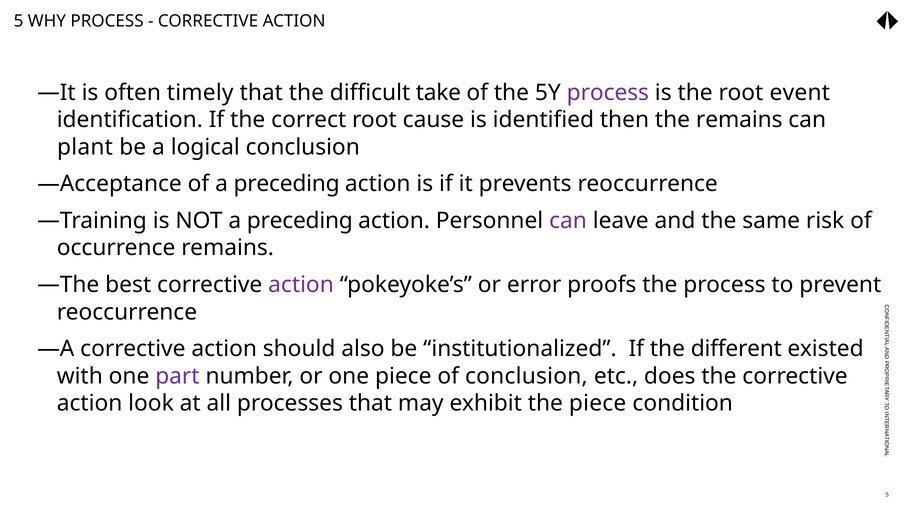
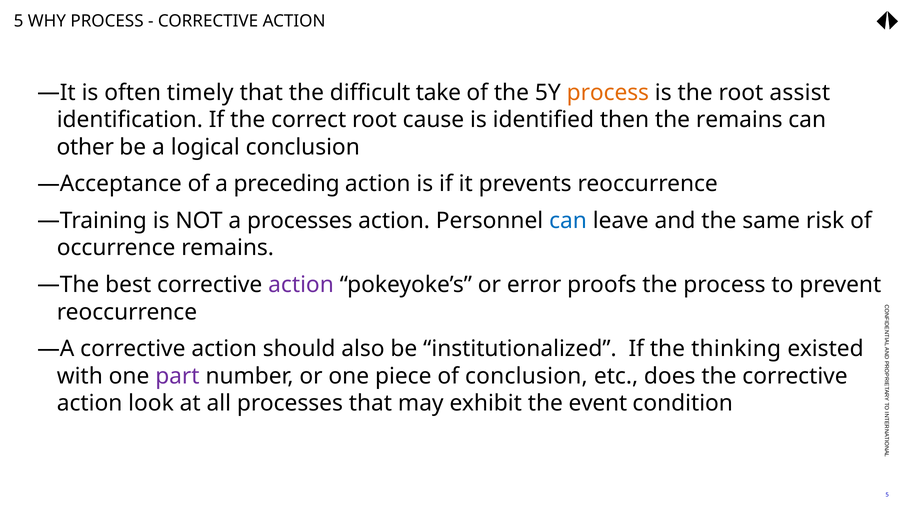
process at (608, 92) colour: purple -> orange
event: event -> assist
plant: plant -> other
NOT a preceding: preceding -> processes
can at (568, 221) colour: purple -> blue
different: different -> thinking
the piece: piece -> event
